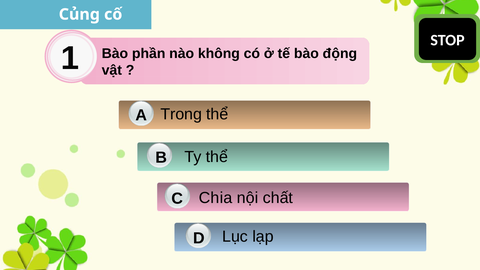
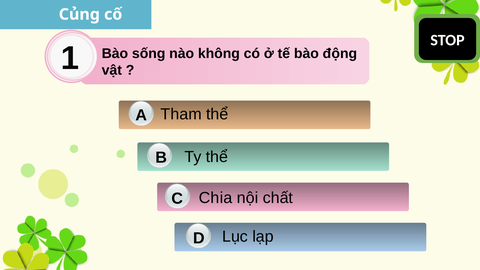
phần: phần -> sống
Trong: Trong -> Tham
